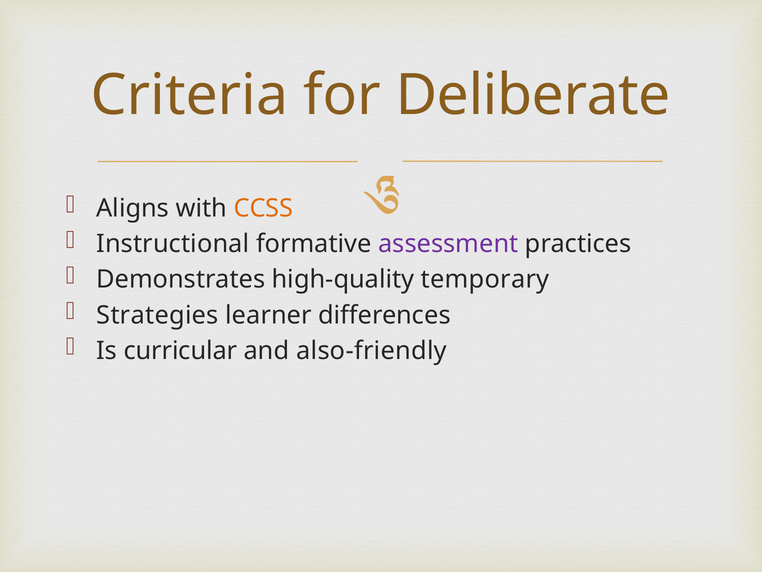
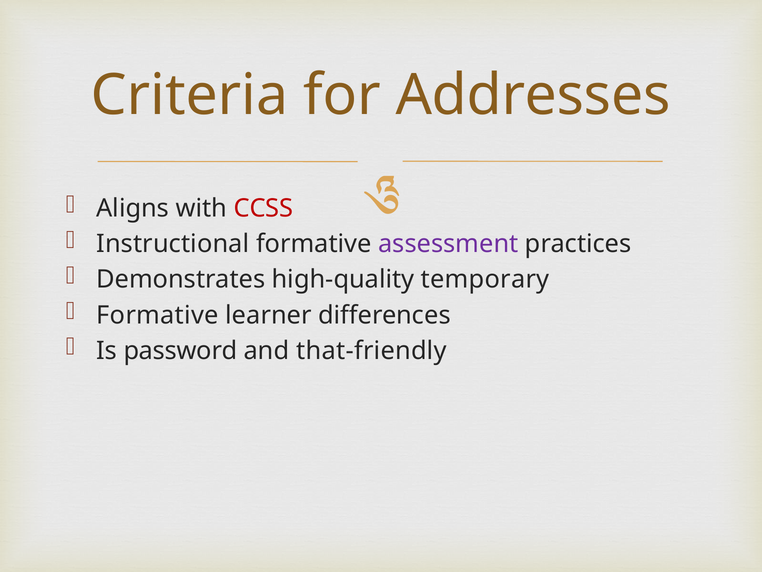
Deliberate: Deliberate -> Addresses
CCSS colour: orange -> red
Strategies at (157, 315): Strategies -> Formative
curricular: curricular -> password
also-friendly: also-friendly -> that-friendly
